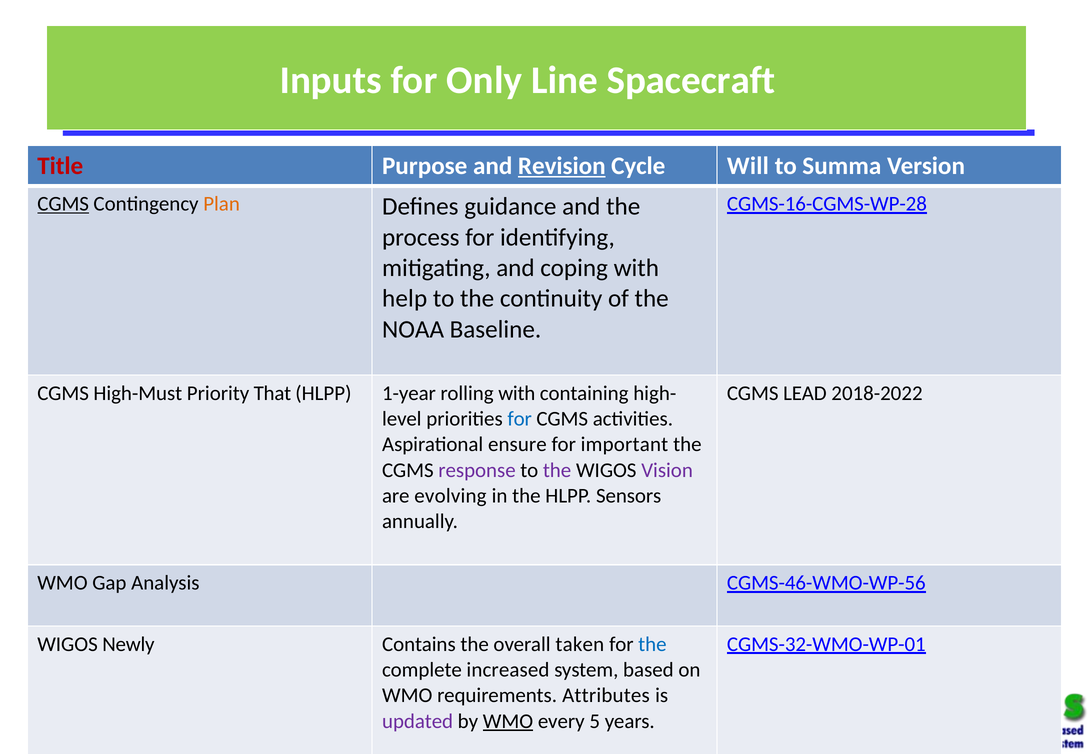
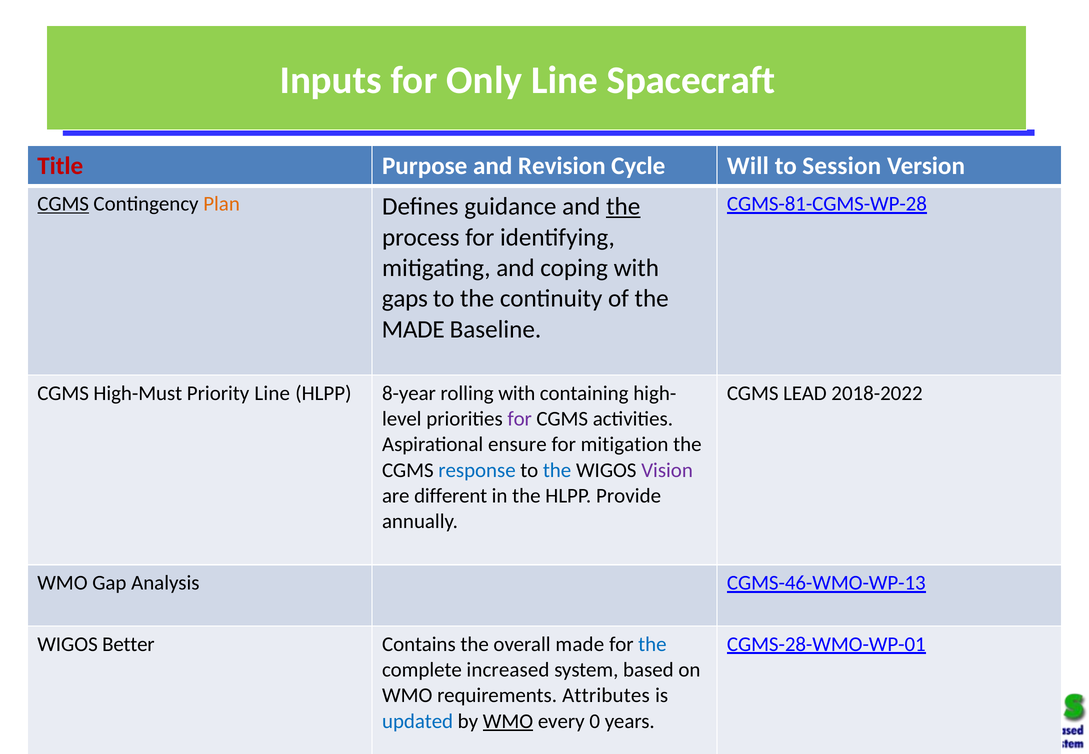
Revision underline: present -> none
Summa: Summa -> Session
the at (623, 207) underline: none -> present
CGMS-16-CGMS-WP-28: CGMS-16-CGMS-WP-28 -> CGMS-81-CGMS-WP-28
help: help -> gaps
NOAA at (413, 329): NOAA -> MADE
Priority That: That -> Line
1-year: 1-year -> 8-year
for at (520, 419) colour: blue -> purple
important: important -> mitigation
response colour: purple -> blue
the at (557, 470) colour: purple -> blue
evolving: evolving -> different
Sensors: Sensors -> Provide
CGMS-46-WMO-WP-56: CGMS-46-WMO-WP-56 -> CGMS-46-WMO-WP-13
Newly: Newly -> Better
overall taken: taken -> made
CGMS-32-WMO-WP-01: CGMS-32-WMO-WP-01 -> CGMS-28-WMO-WP-01
updated colour: purple -> blue
5: 5 -> 0
